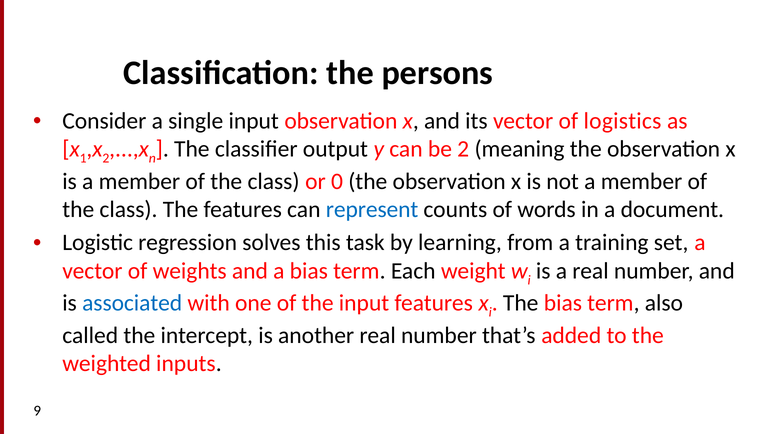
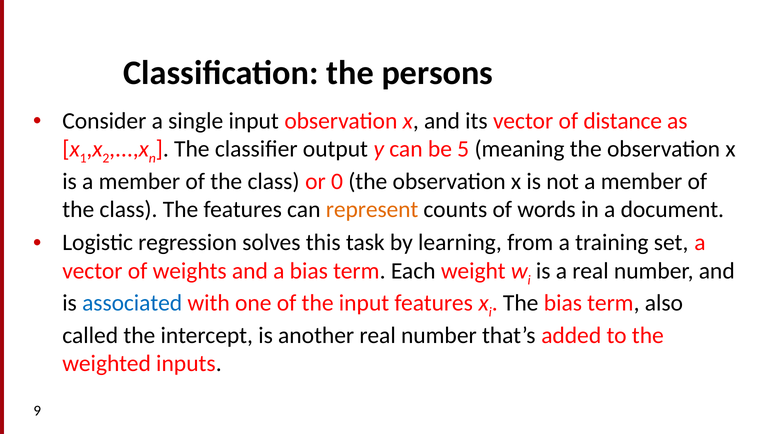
logistics: logistics -> distance
be 2: 2 -> 5
represent colour: blue -> orange
